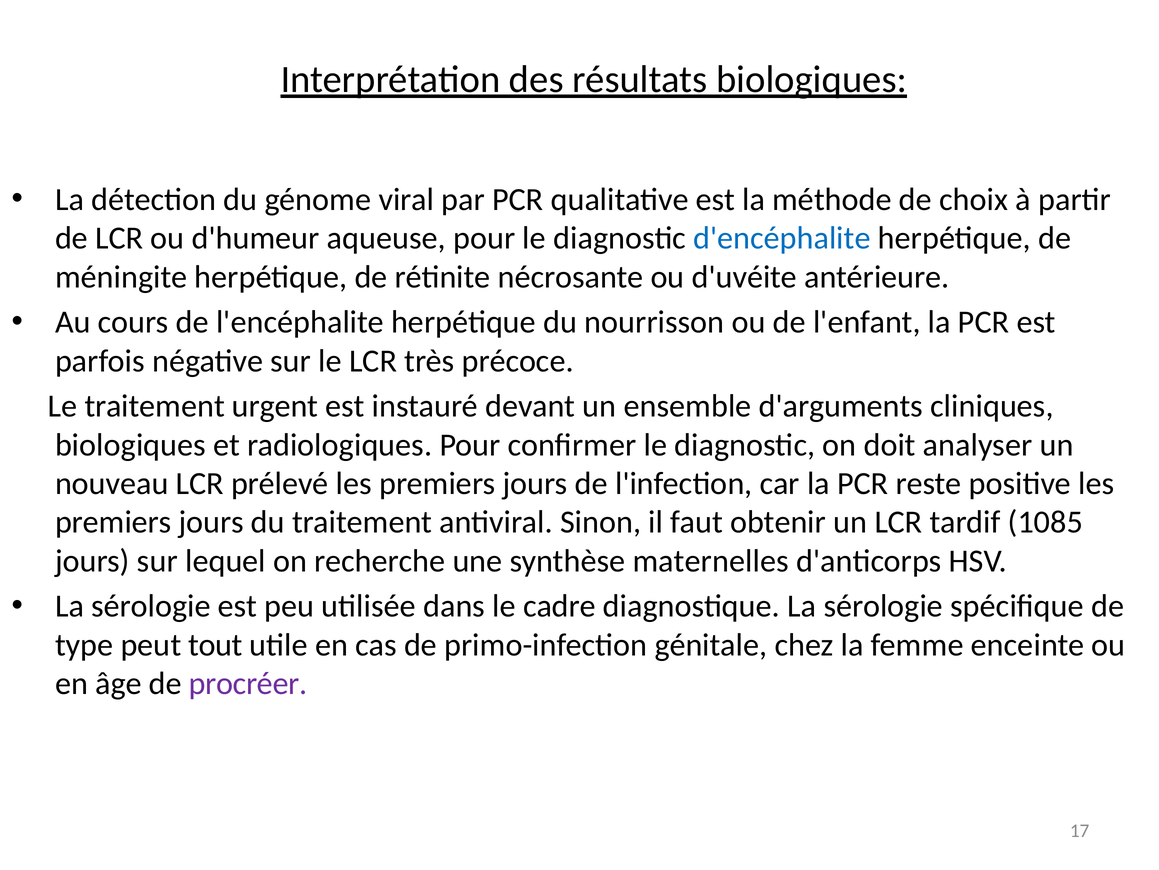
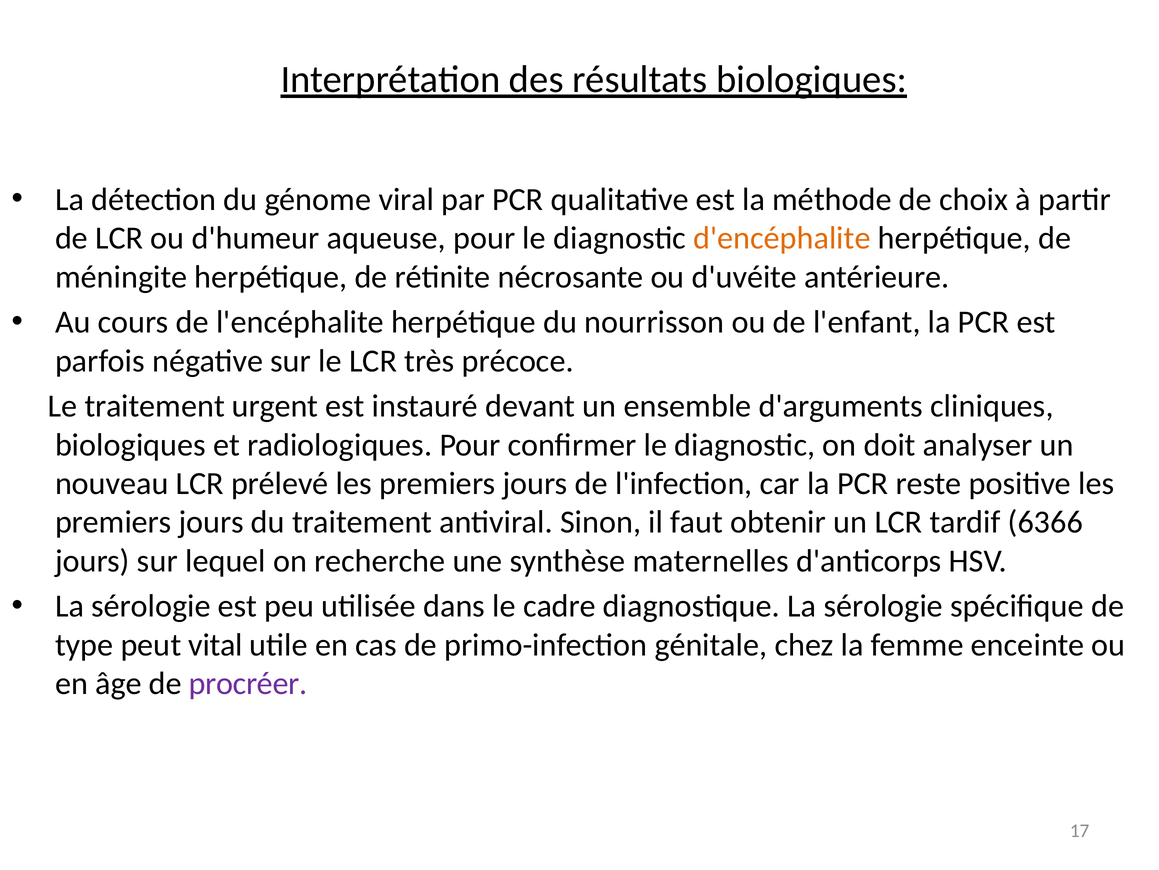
d'encéphalite colour: blue -> orange
1085: 1085 -> 6366
tout: tout -> vital
